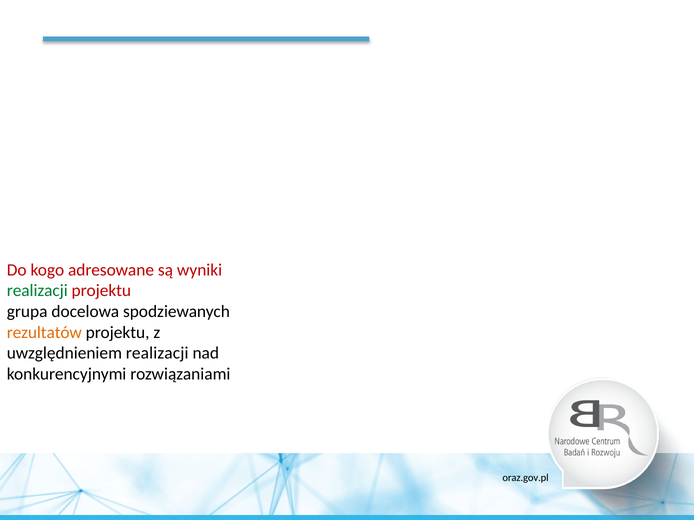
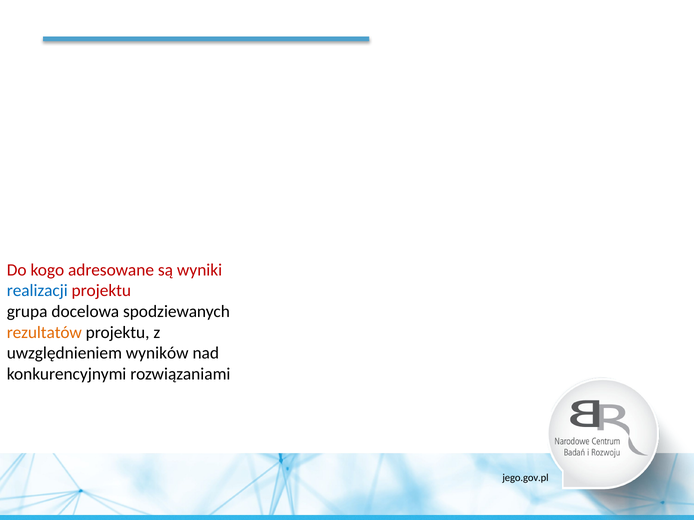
realizacji at (37, 291) colour: green -> blue
uwzględnieniem realizacji: realizacji -> wyników
oraz.gov.pl: oraz.gov.pl -> jego.gov.pl
